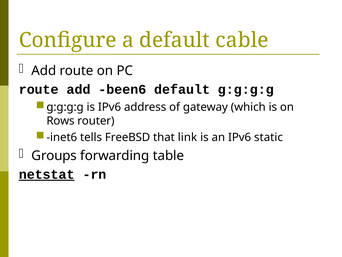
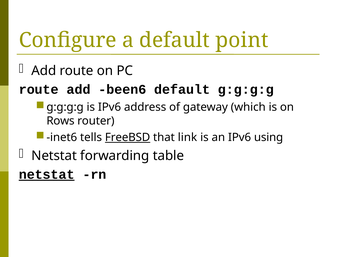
cable: cable -> point
FreeBSD underline: none -> present
static: static -> using
Groups at (54, 155): Groups -> Netstat
